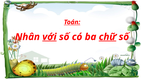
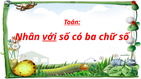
chữ underline: present -> none
